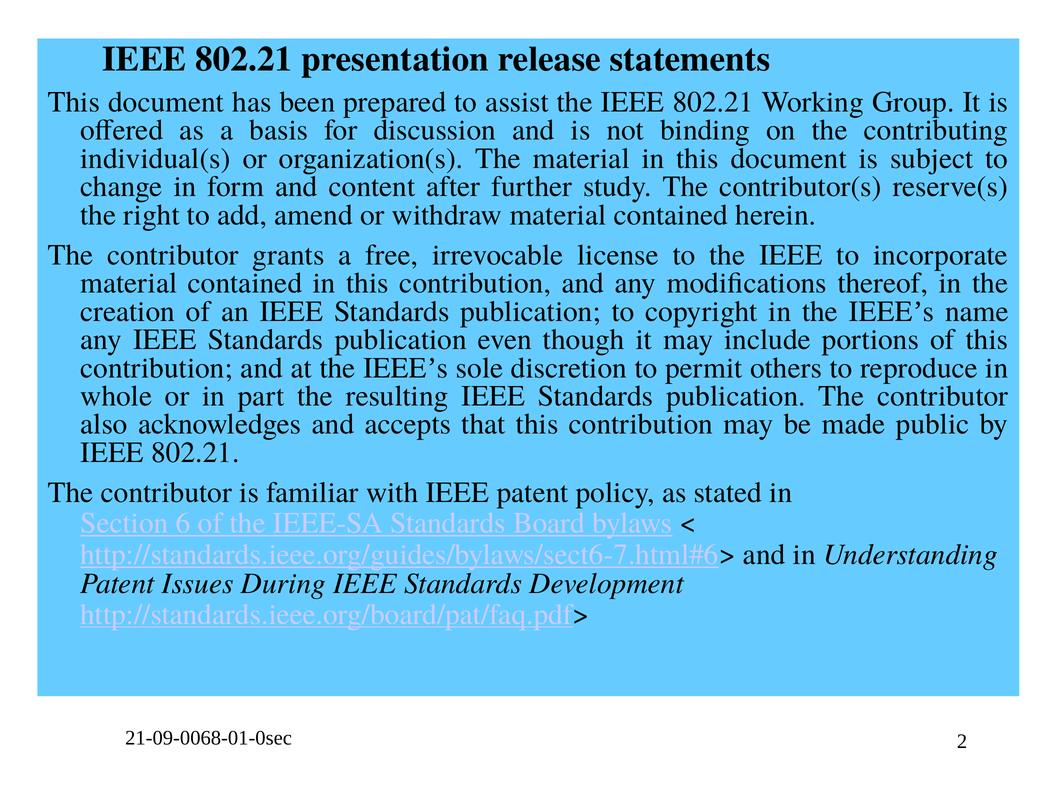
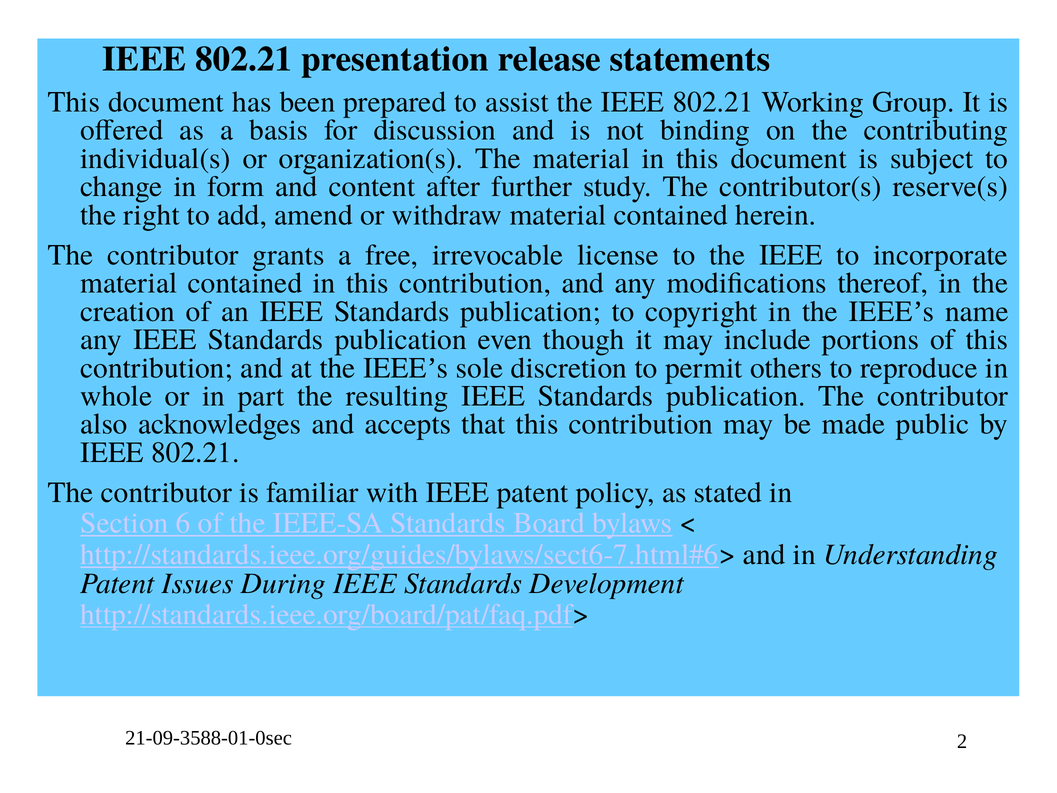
21-09-0068-01-0sec: 21-09-0068-01-0sec -> 21-09-3588-01-0sec
